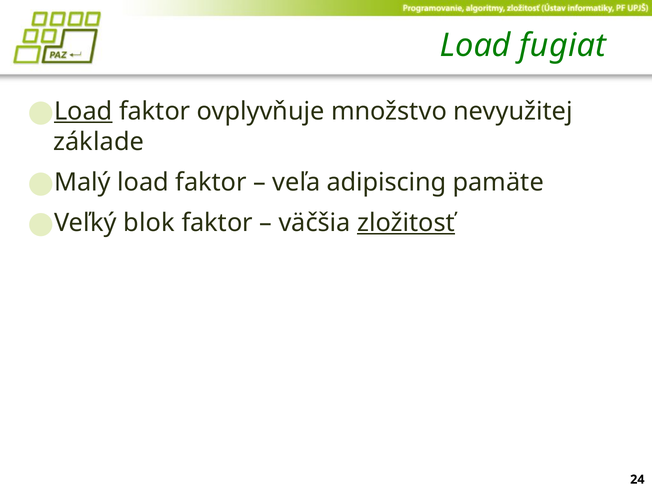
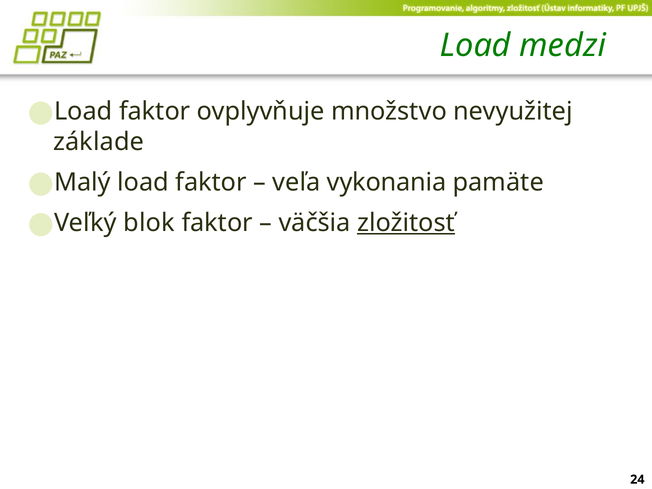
fugiat: fugiat -> medzi
Load at (83, 111) underline: present -> none
adipiscing: adipiscing -> vykonania
